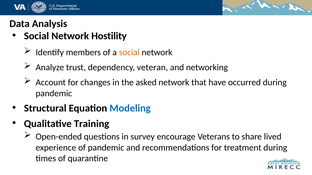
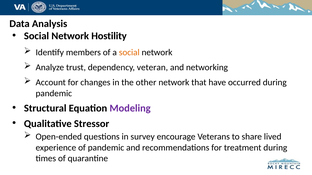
asked: asked -> other
Modeling colour: blue -> purple
Training: Training -> Stressor
